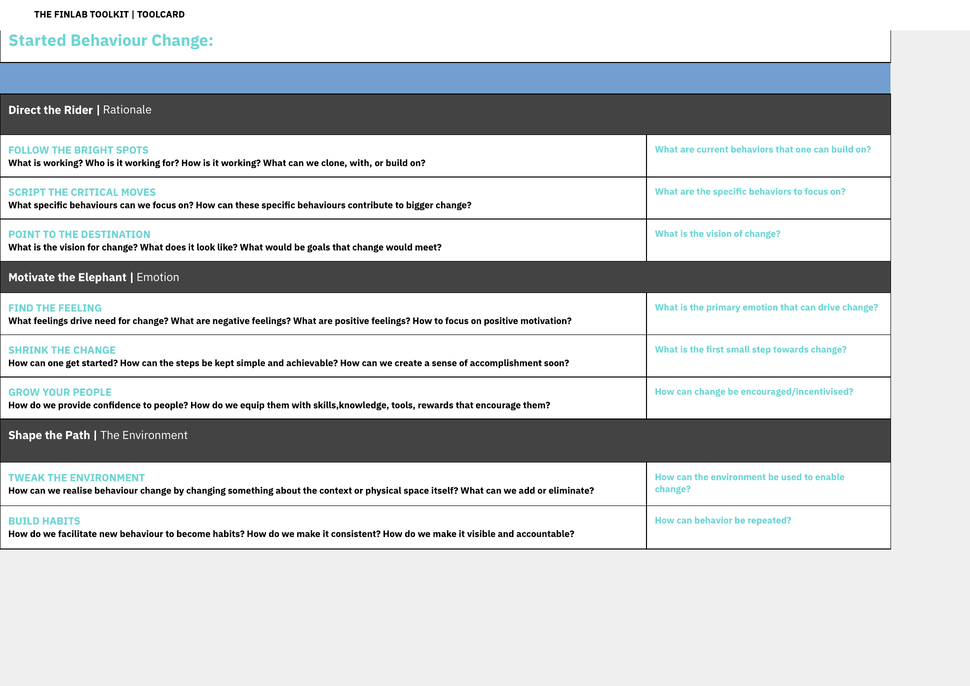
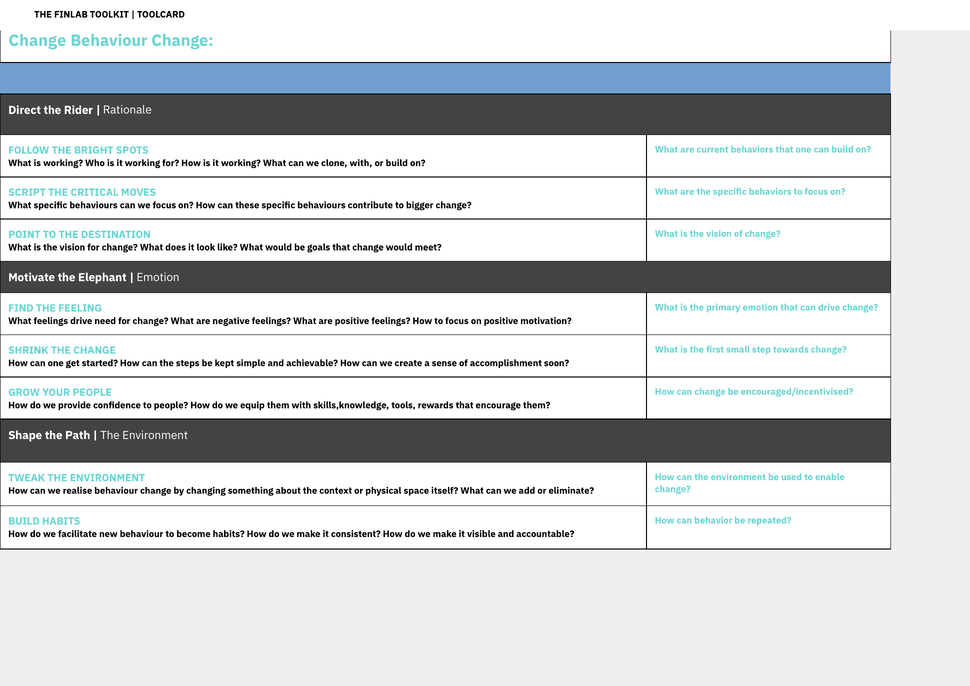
Started at (37, 41): Started -> Change
